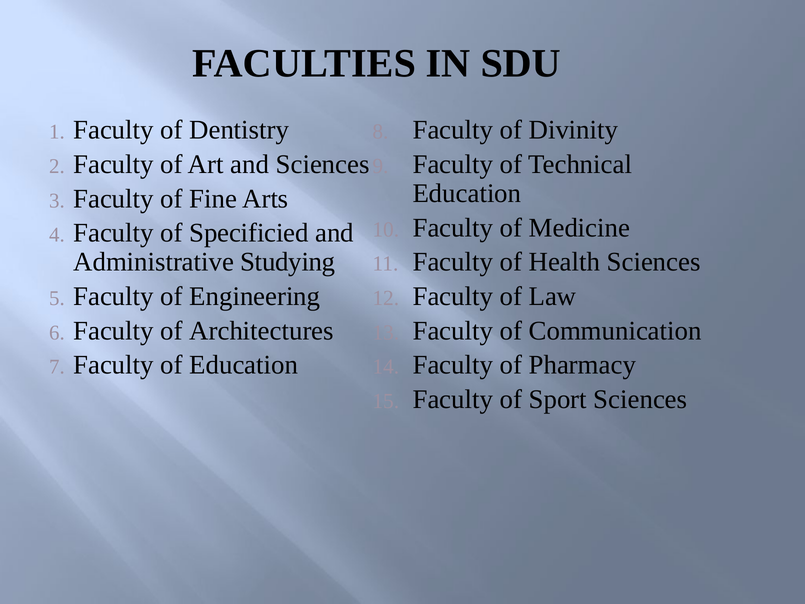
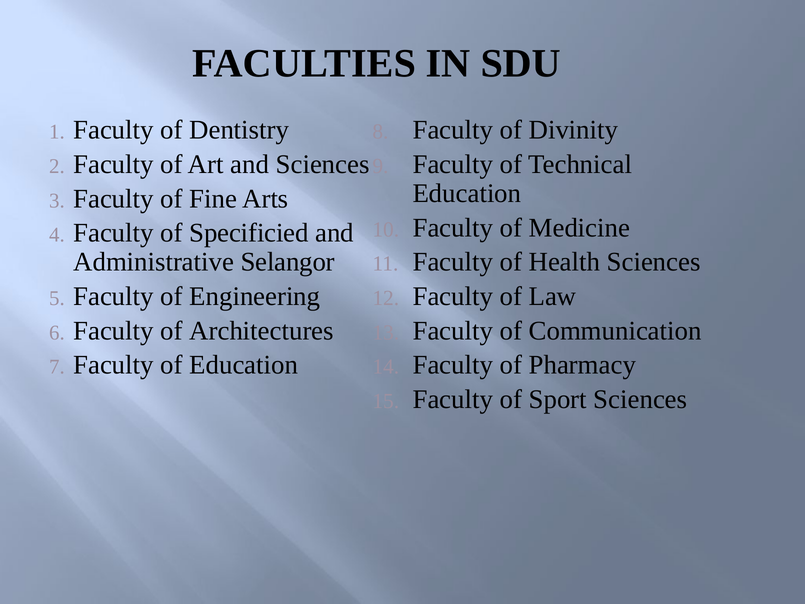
Studying: Studying -> Selangor
